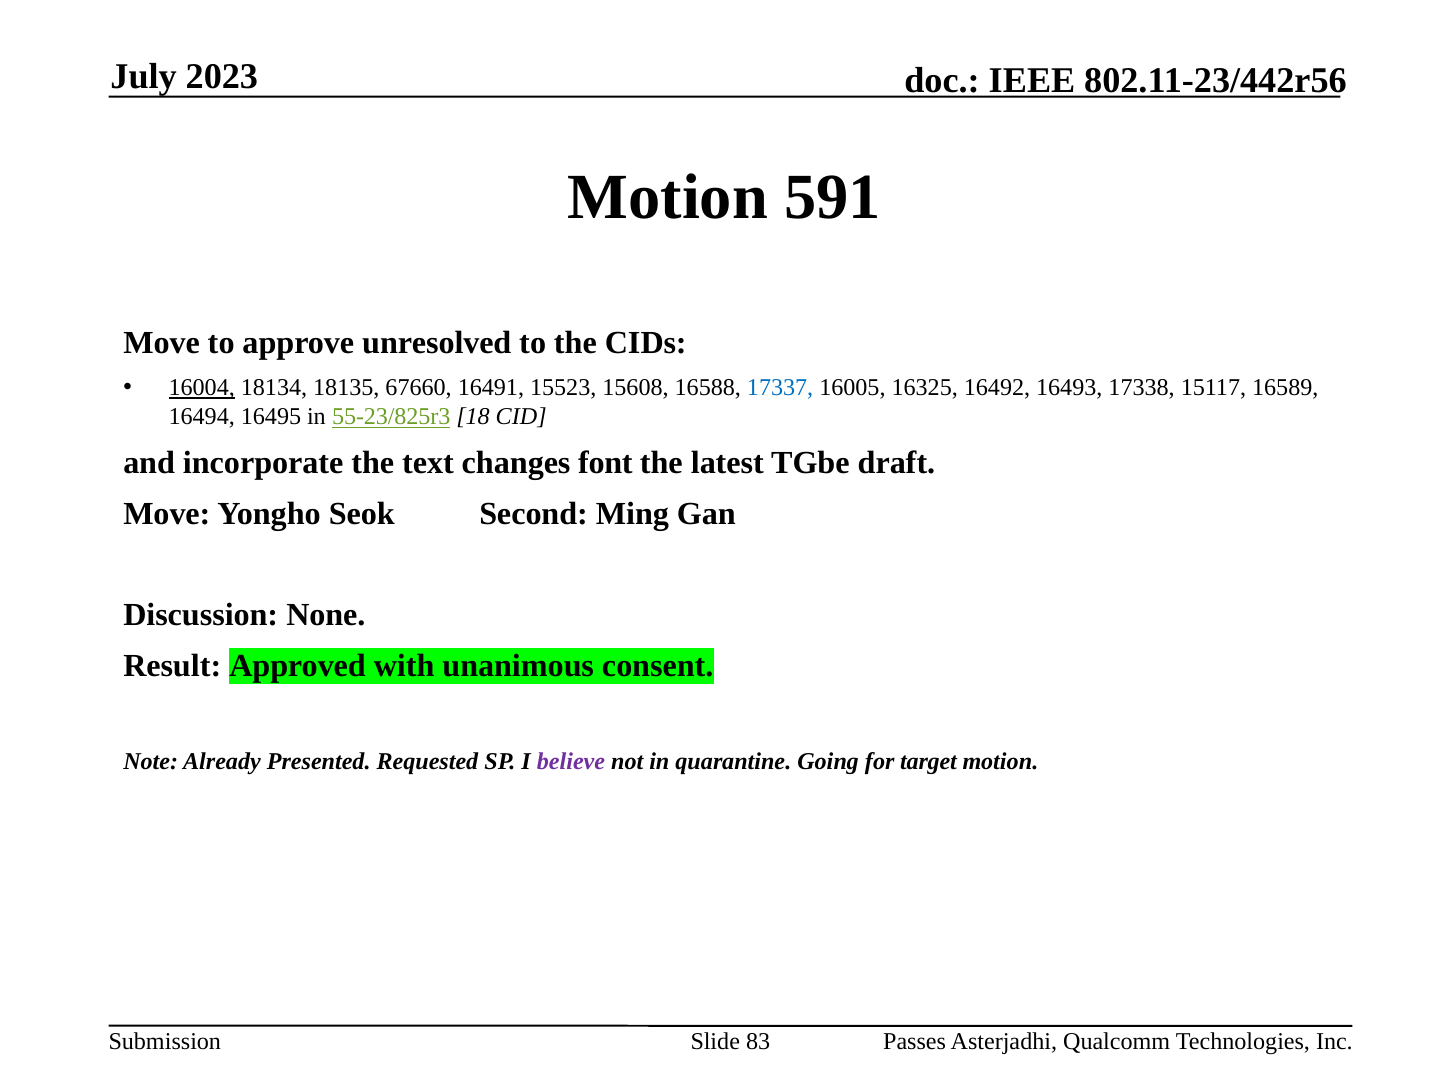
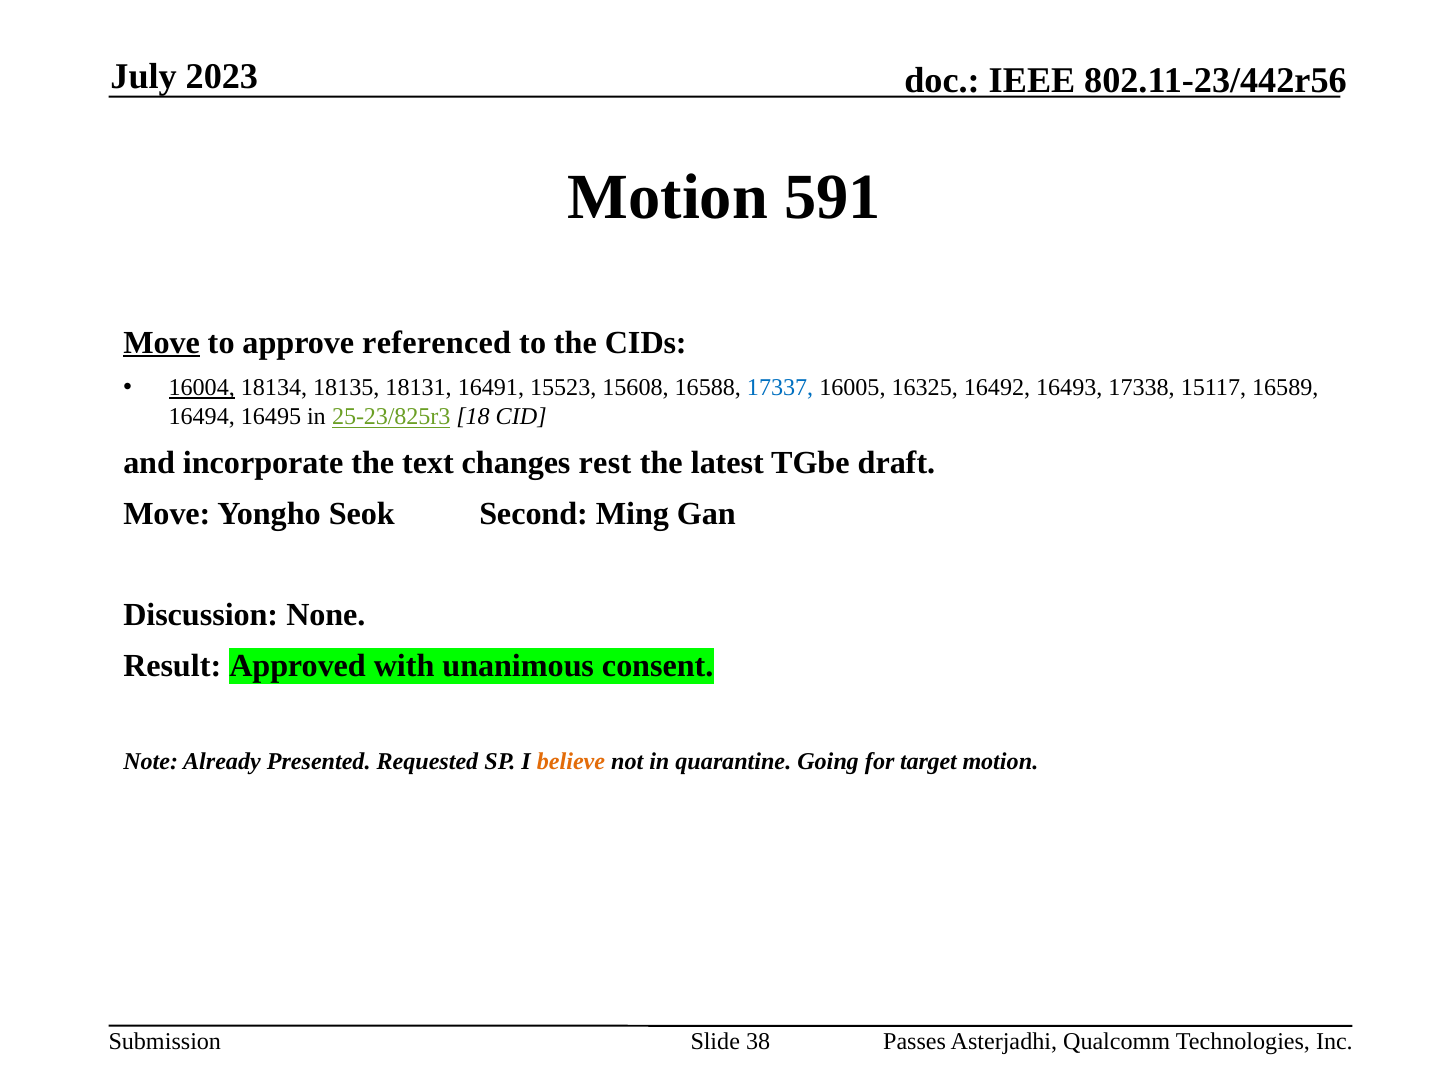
Move at (162, 343) underline: none -> present
unresolved: unresolved -> referenced
67660: 67660 -> 18131
55-23/825r3: 55-23/825r3 -> 25-23/825r3
font: font -> rest
believe colour: purple -> orange
83: 83 -> 38
